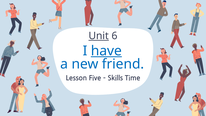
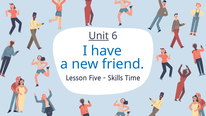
have underline: present -> none
